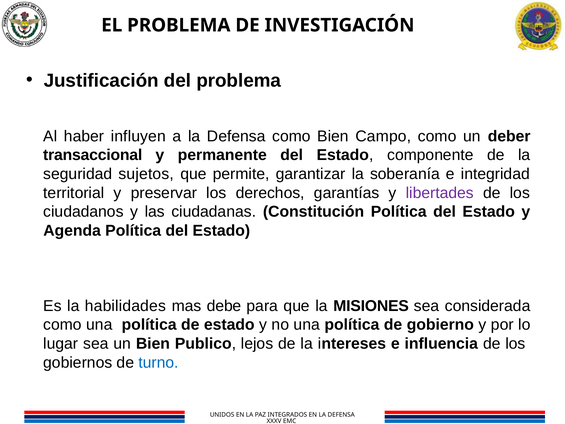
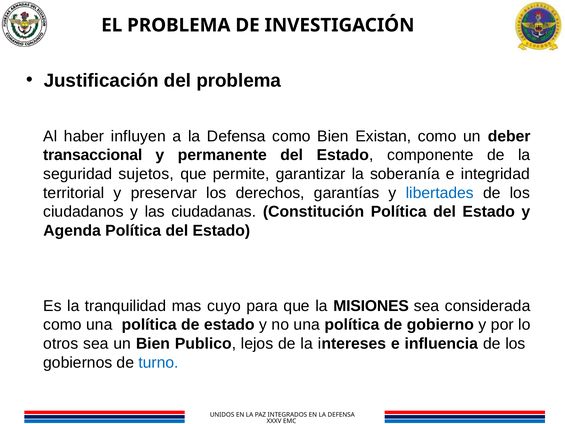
Campo: Campo -> Existan
libertades colour: purple -> blue
habilidades: habilidades -> tranquilidad
debe: debe -> cuyo
lugar: lugar -> otros
